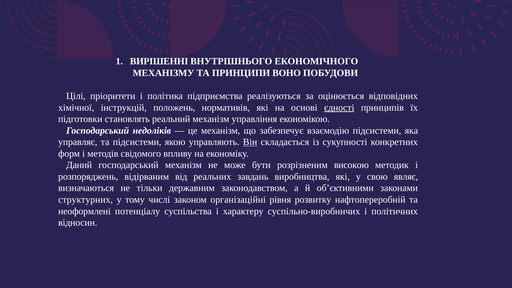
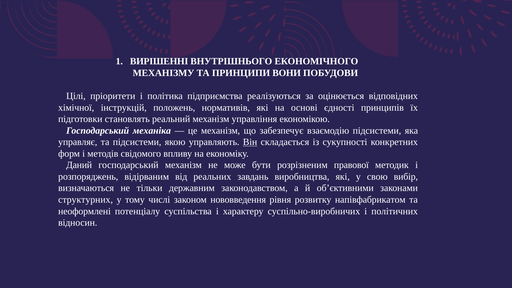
ВОНО: ВОНО -> ВОНИ
єдності underline: present -> none
недоліків: недоліків -> механіка
високою: високою -> правової
являє: являє -> вибір
організаційні: організаційні -> нововведення
нафтопереробній: нафтопереробній -> напівфабрикатом
